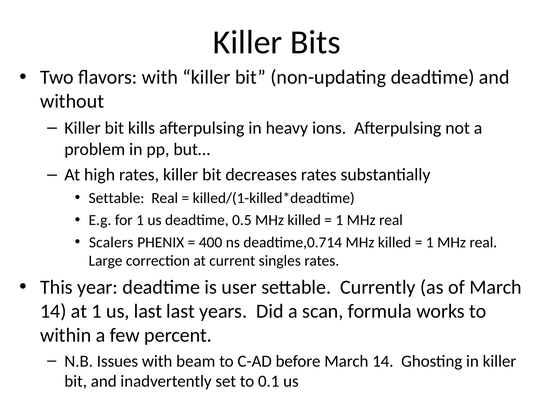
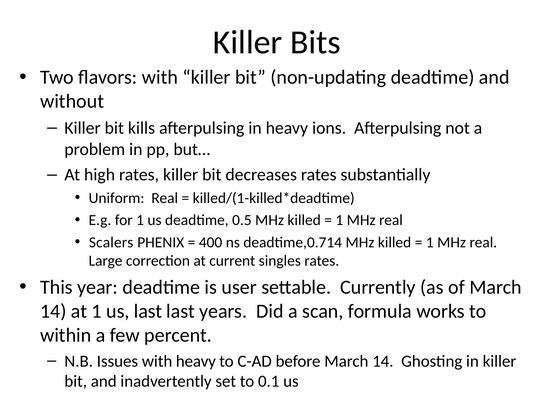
Settable at (117, 198): Settable -> Uniform
with beam: beam -> heavy
